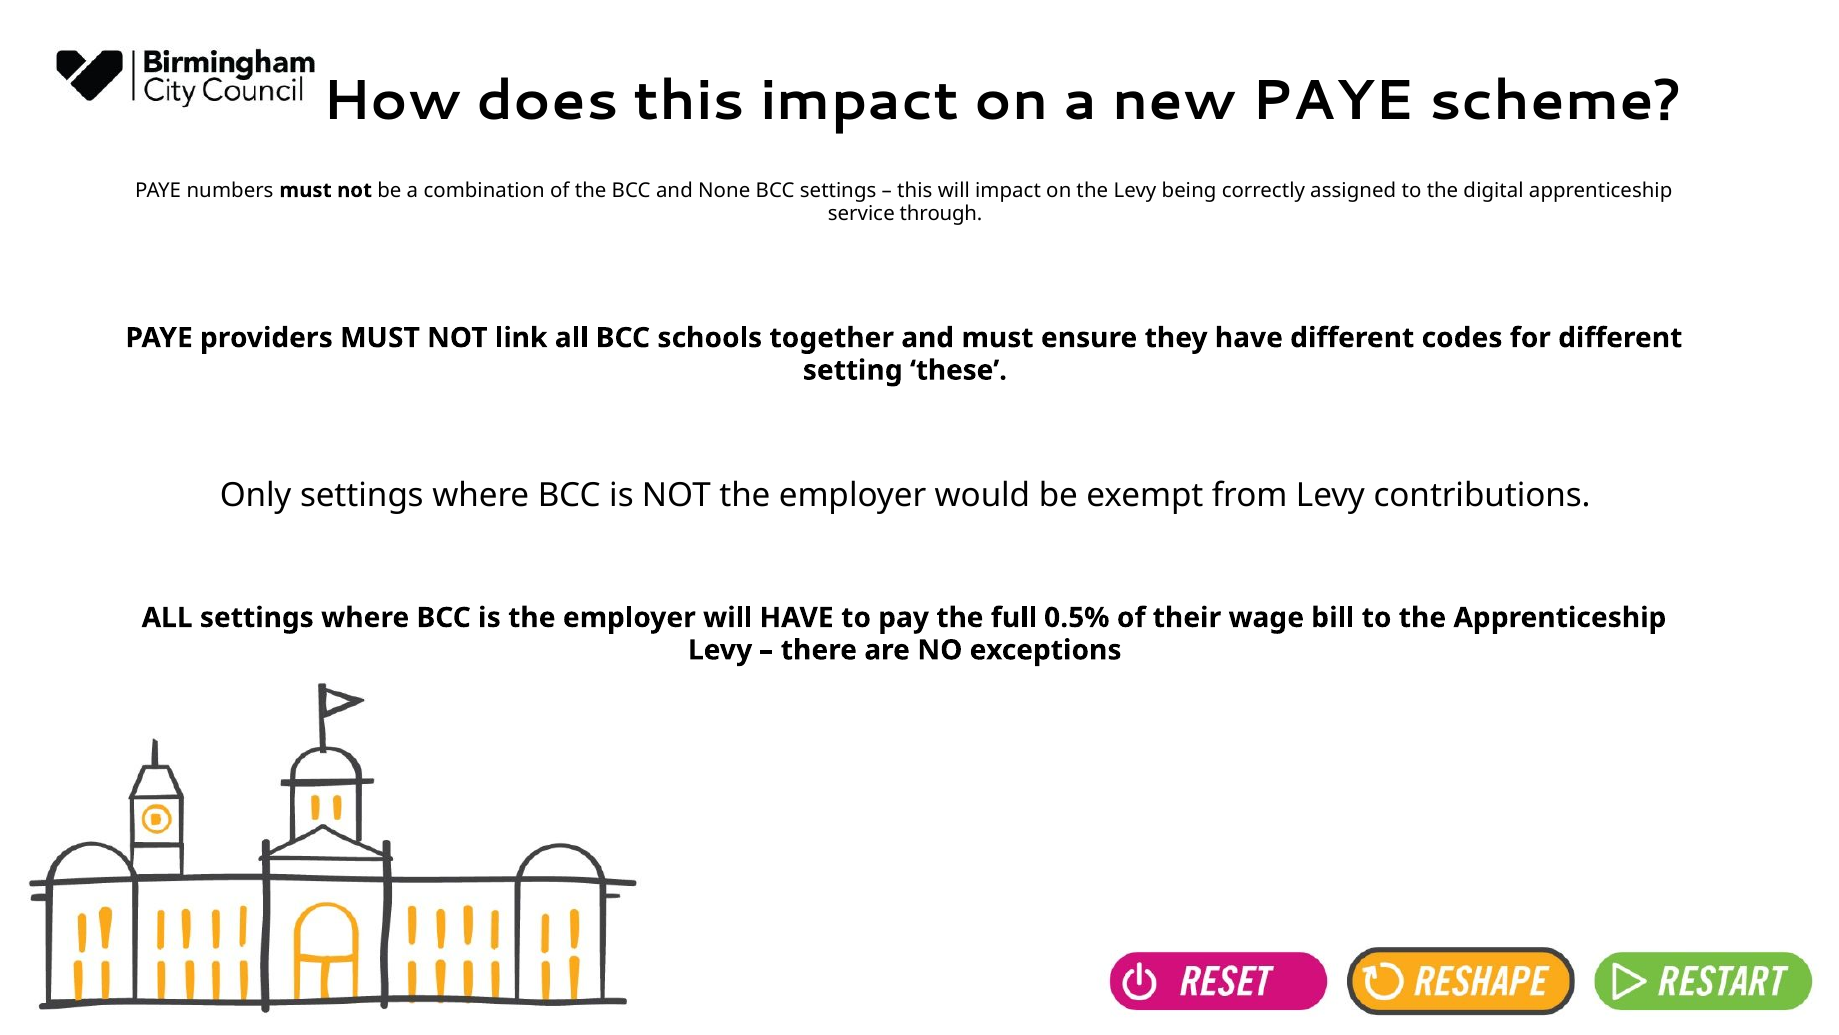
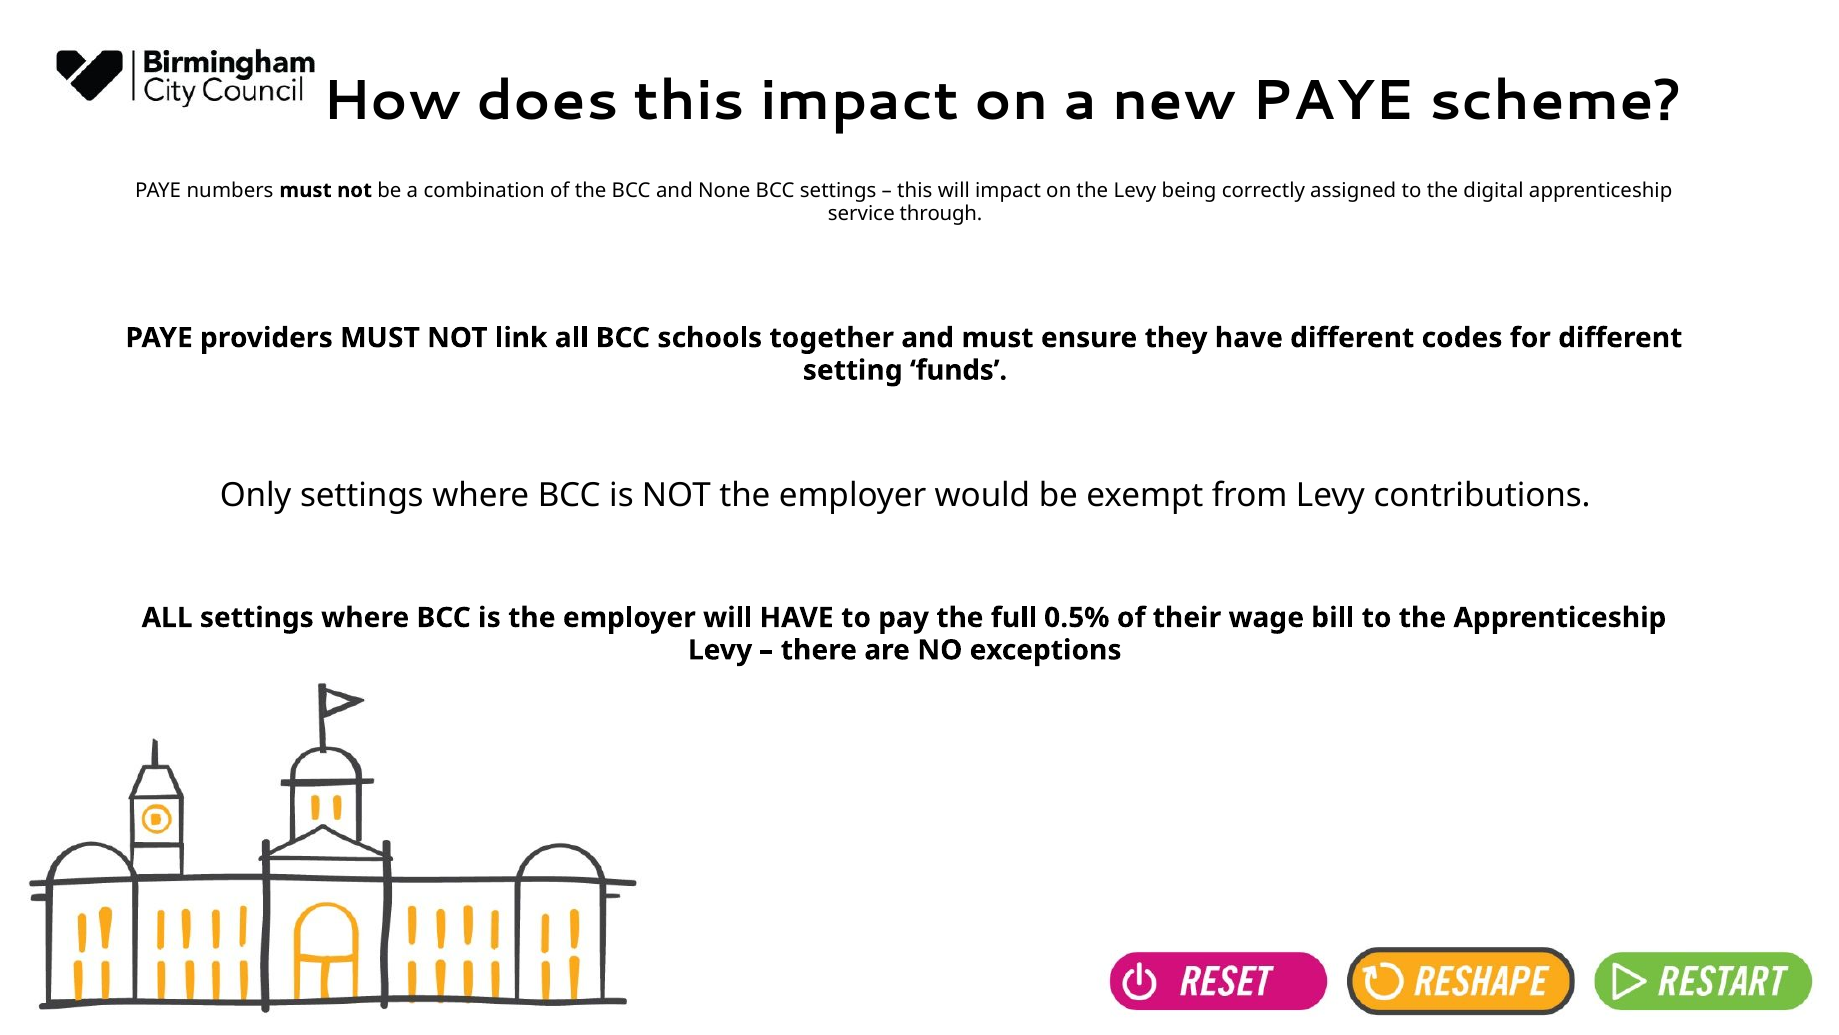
these: these -> funds
